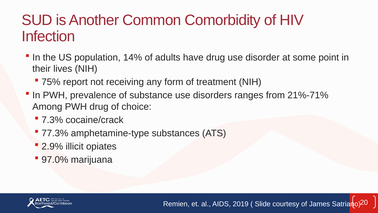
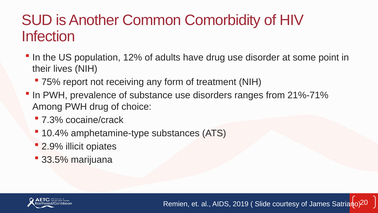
14%: 14% -> 12%
77.3%: 77.3% -> 10.4%
97.0%: 97.0% -> 33.5%
